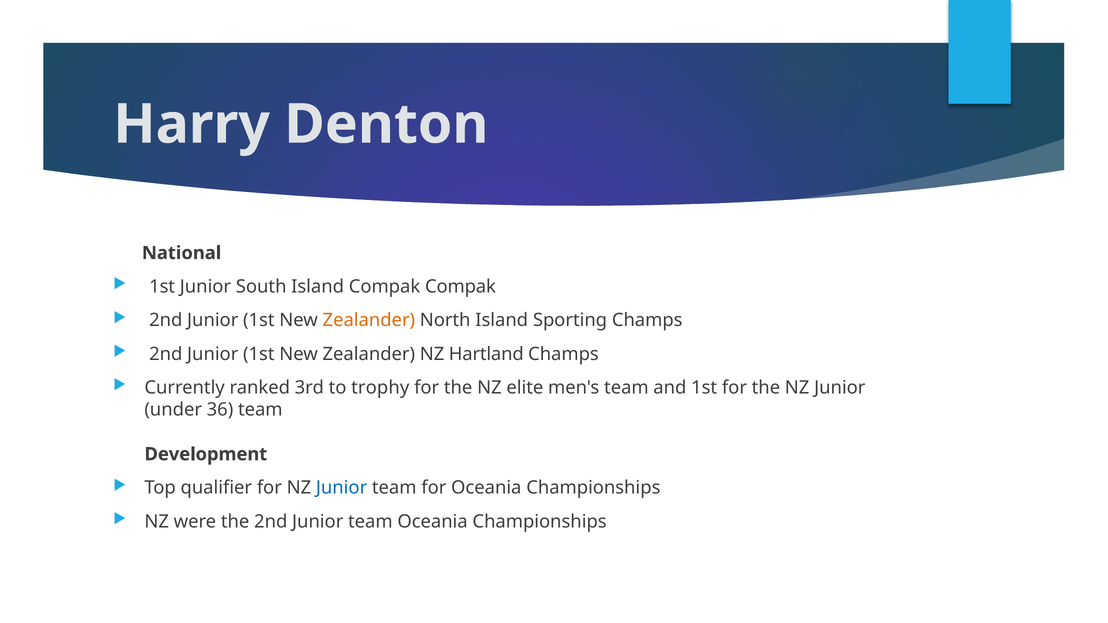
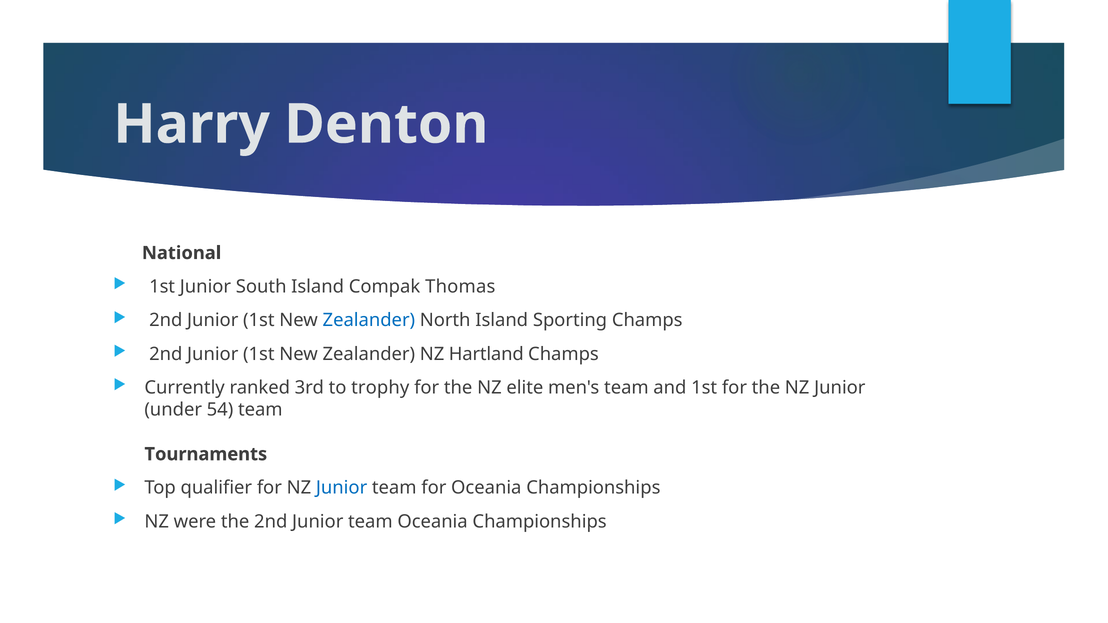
Compak Compak: Compak -> Thomas
Zealander at (369, 321) colour: orange -> blue
36: 36 -> 54
Development: Development -> Tournaments
